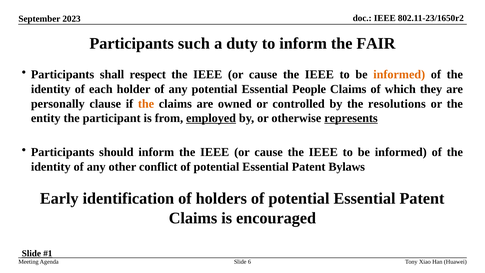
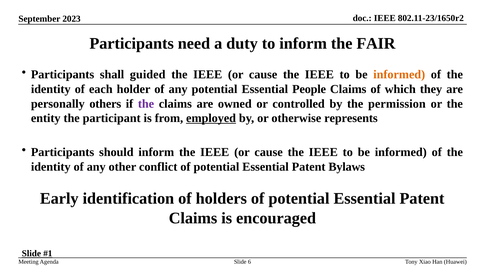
such: such -> need
respect: respect -> guided
clause: clause -> others
the at (146, 104) colour: orange -> purple
resolutions: resolutions -> permission
represents underline: present -> none
